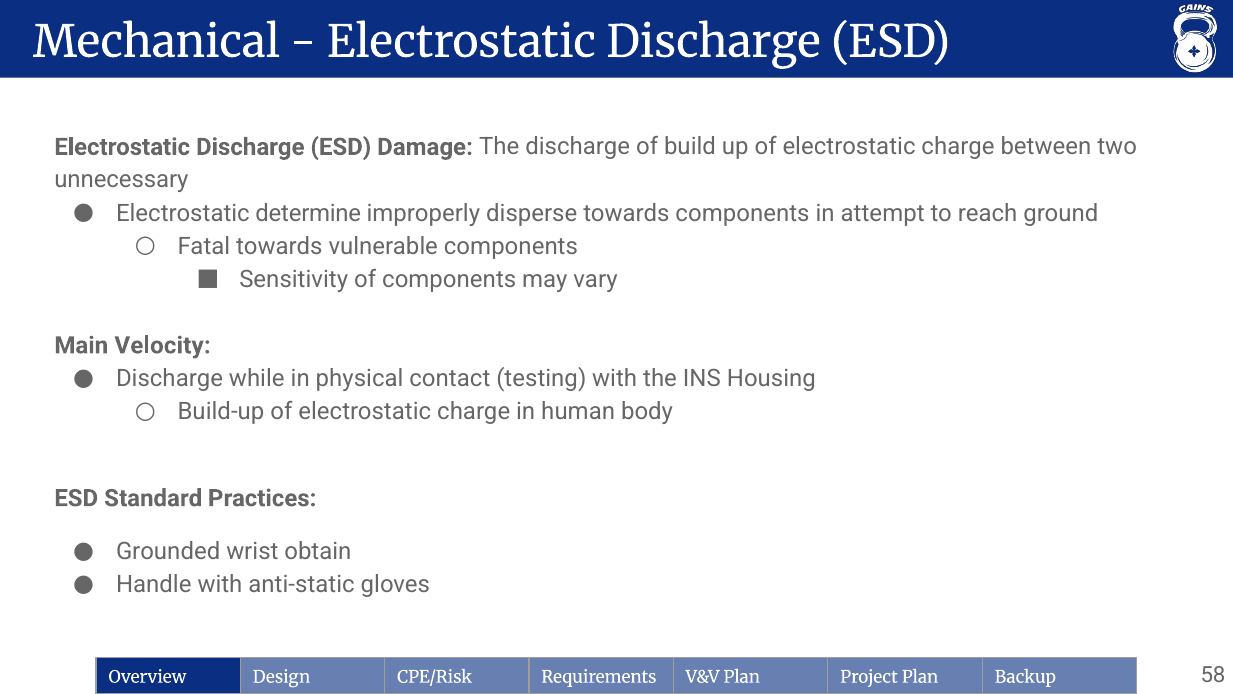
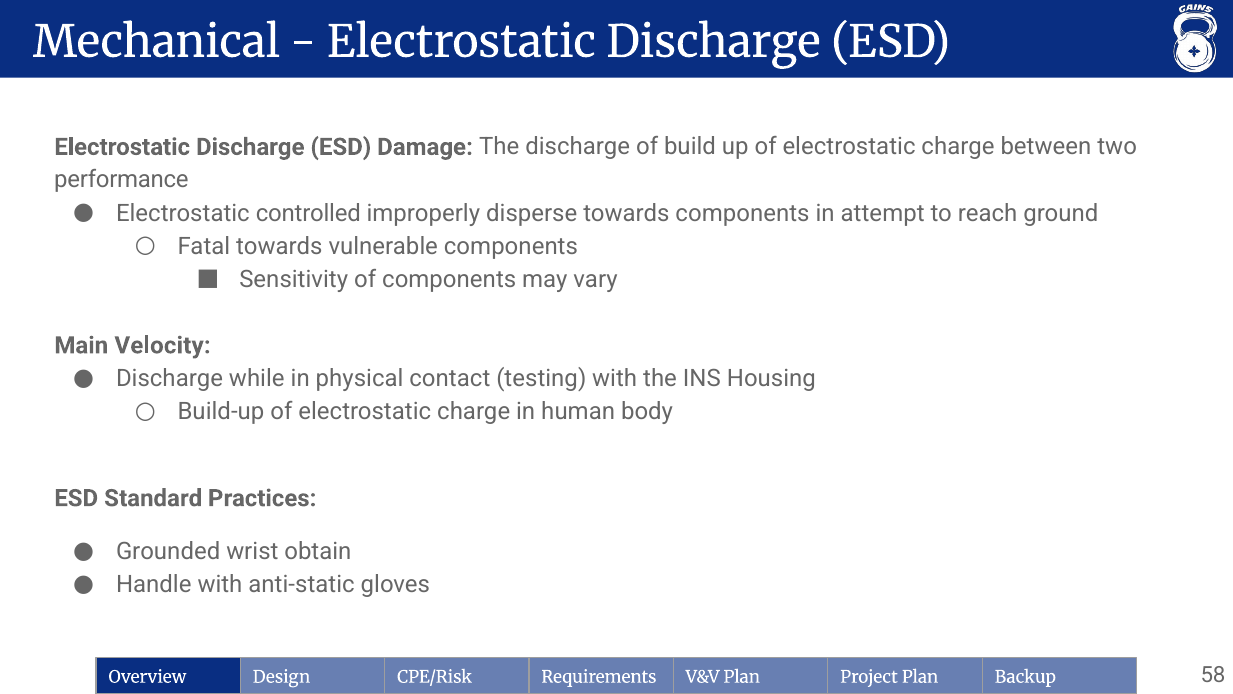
unnecessary: unnecessary -> performance
determine: determine -> controlled
